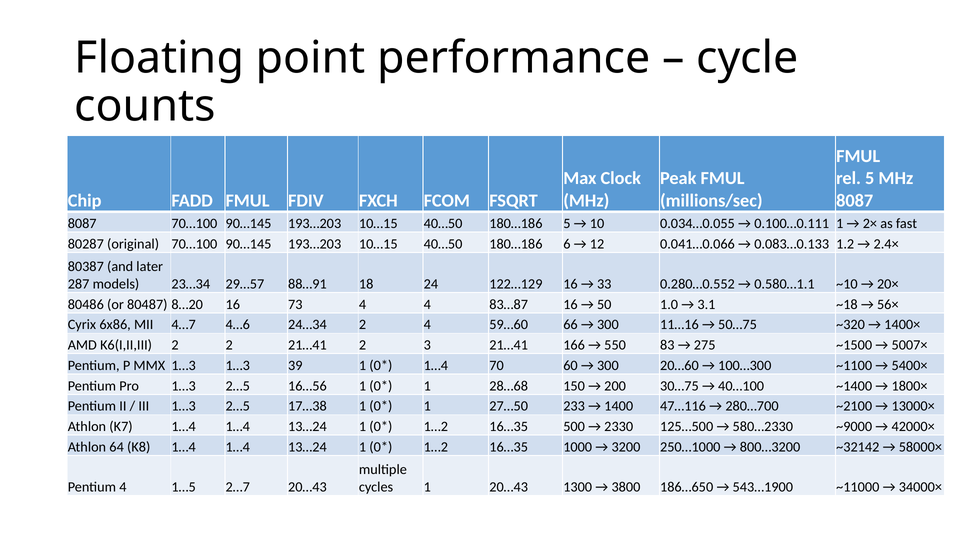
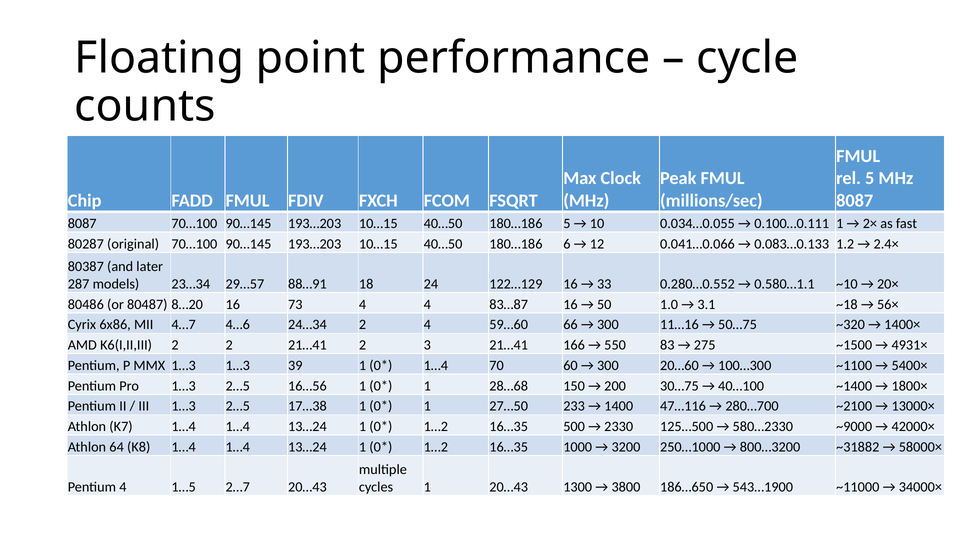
5007×: 5007× -> 4931×
~32142: ~32142 -> ~31882
